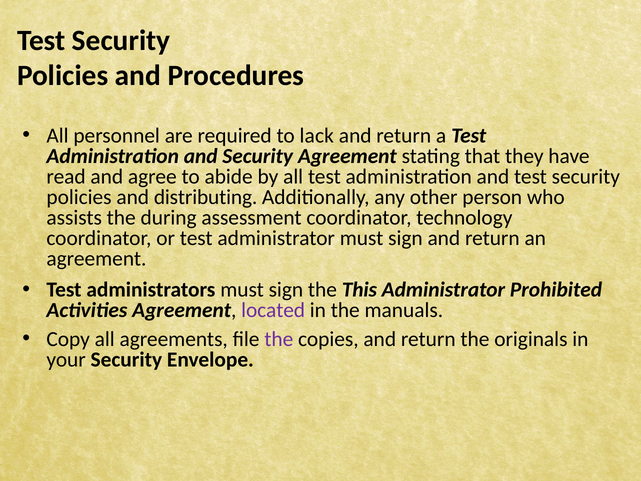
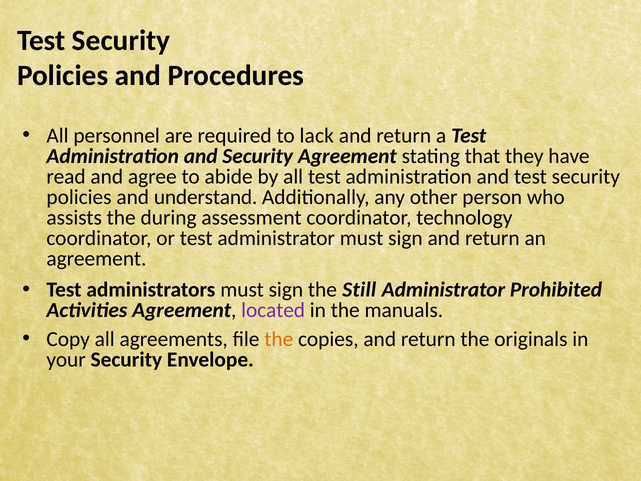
distributing: distributing -> understand
This: This -> Still
the at (279, 339) colour: purple -> orange
